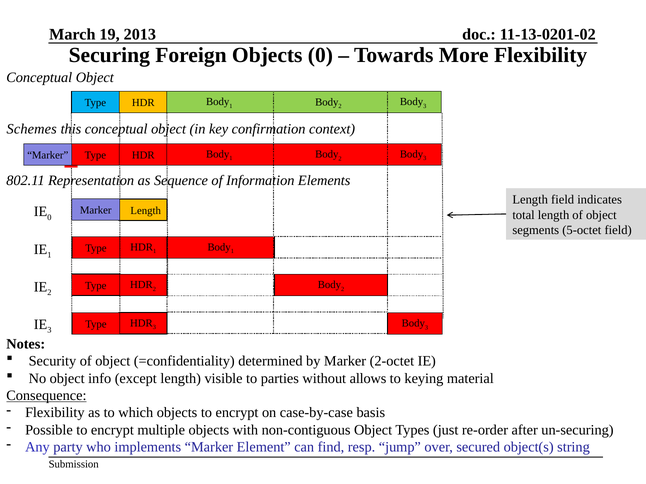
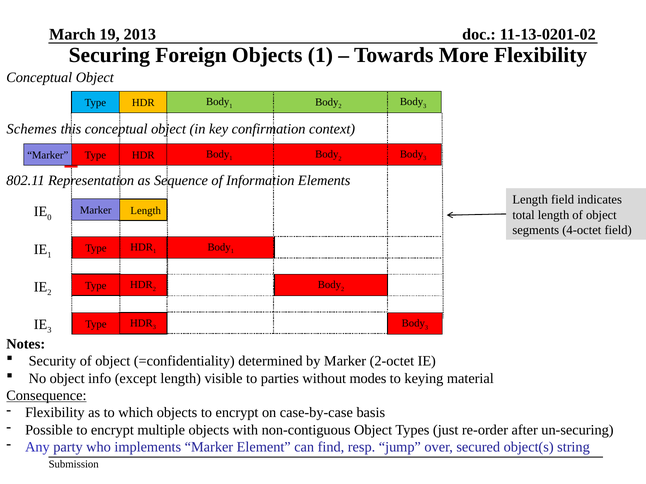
Objects 0: 0 -> 1
5-octet: 5-octet -> 4-octet
allows: allows -> modes
